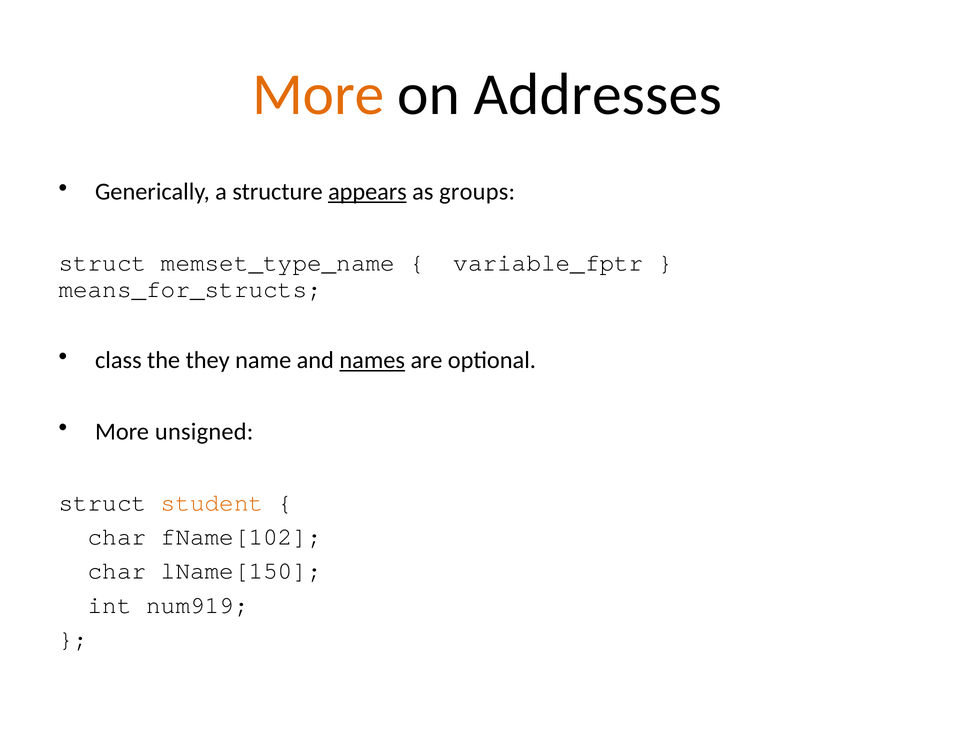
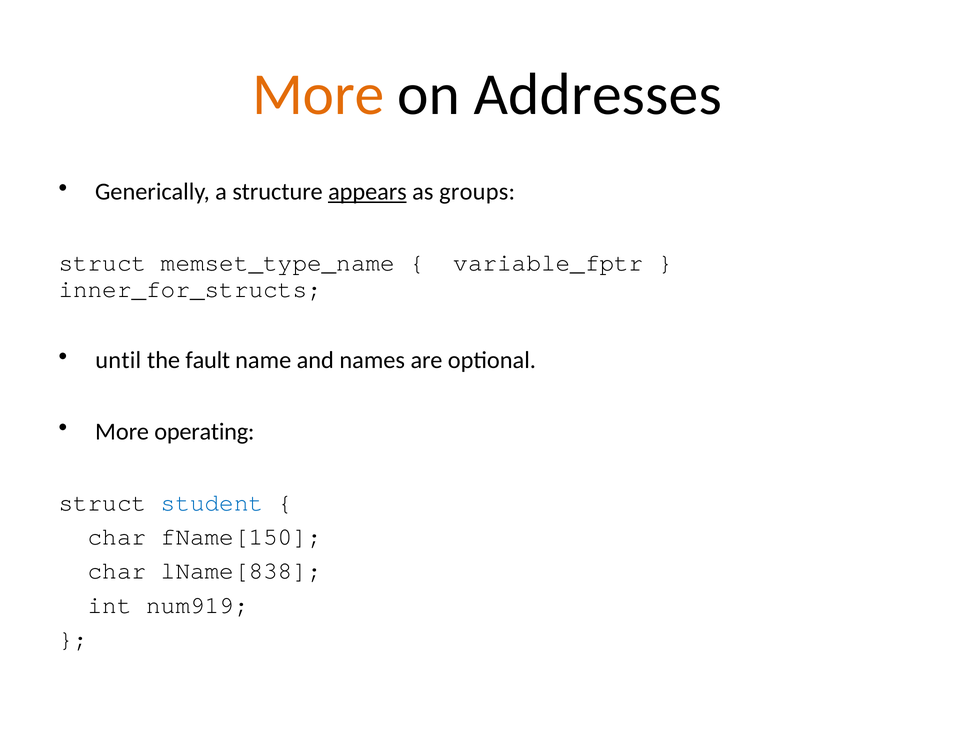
means_for_structs: means_for_structs -> inner_for_structs
class: class -> until
they: they -> fault
names underline: present -> none
unsigned: unsigned -> operating
student colour: orange -> blue
fName[102: fName[102 -> fName[150
lName[150: lName[150 -> lName[838
